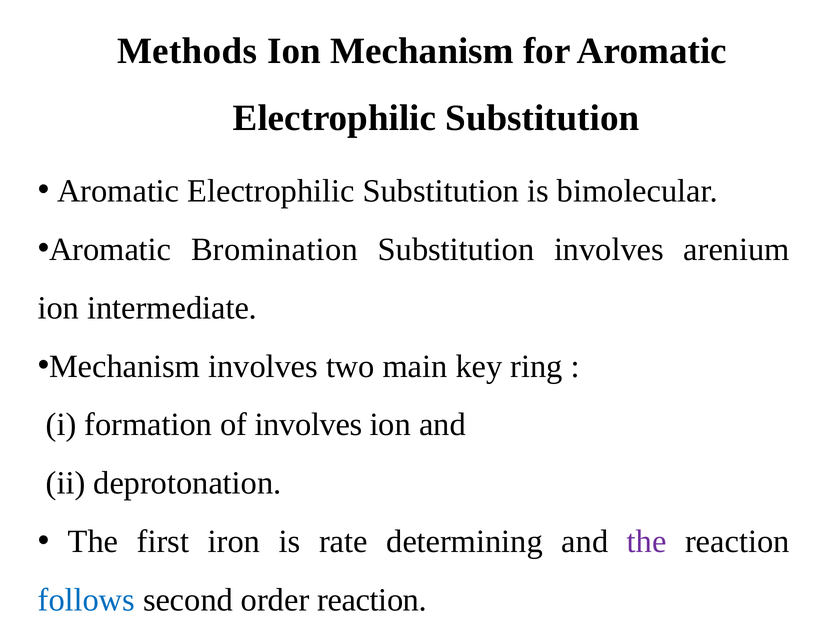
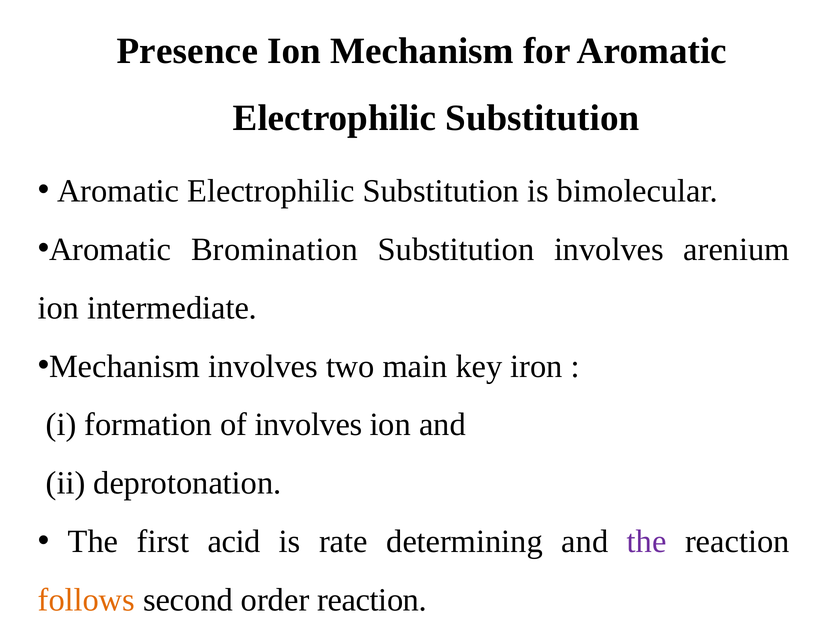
Methods: Methods -> Presence
ring: ring -> iron
iron: iron -> acid
follows colour: blue -> orange
